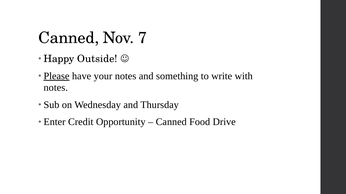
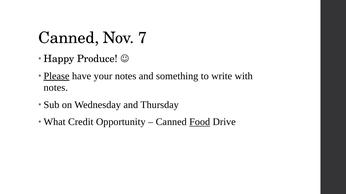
Outside: Outside -> Produce
Enter: Enter -> What
Food underline: none -> present
